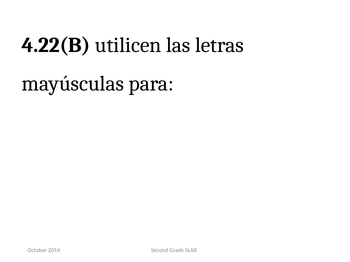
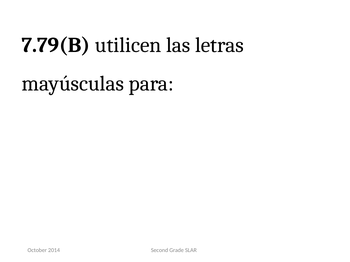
4.22(B: 4.22(B -> 7.79(B
